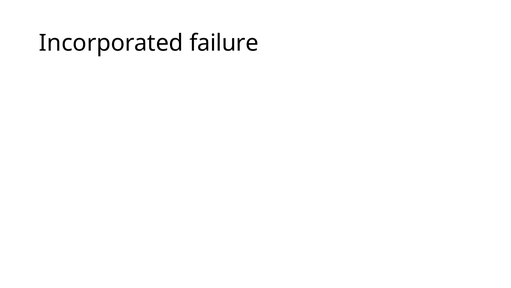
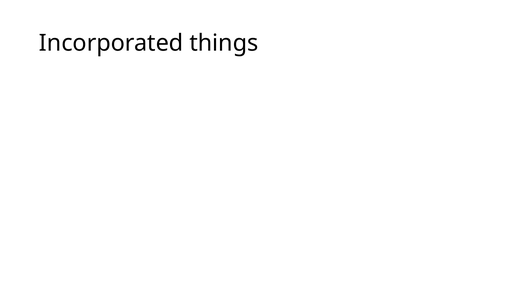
failure: failure -> things
